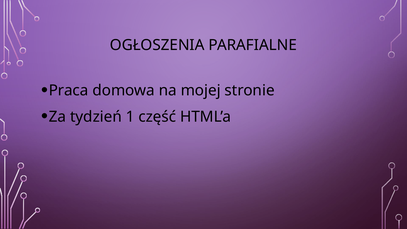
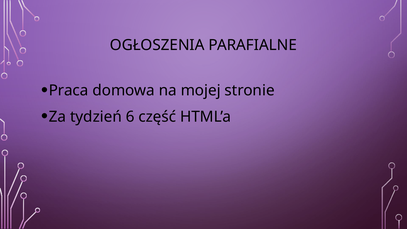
1: 1 -> 6
